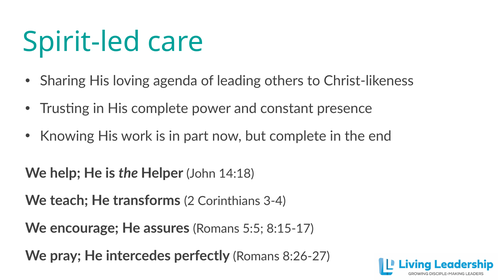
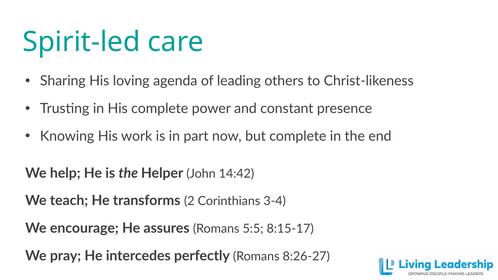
14:18: 14:18 -> 14:42
